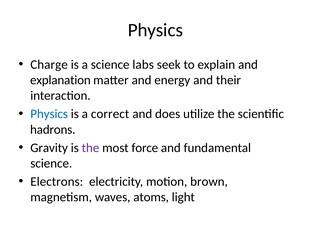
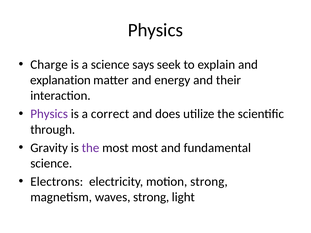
labs: labs -> says
Physics at (49, 114) colour: blue -> purple
hadrons: hadrons -> through
most force: force -> most
motion brown: brown -> strong
waves atoms: atoms -> strong
